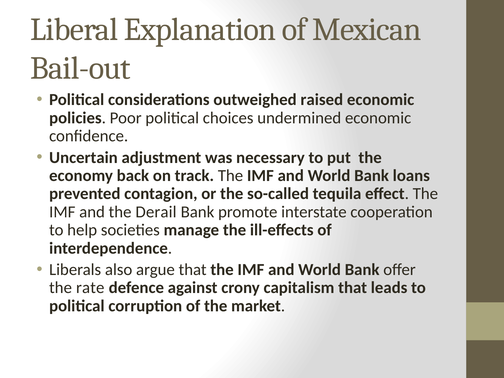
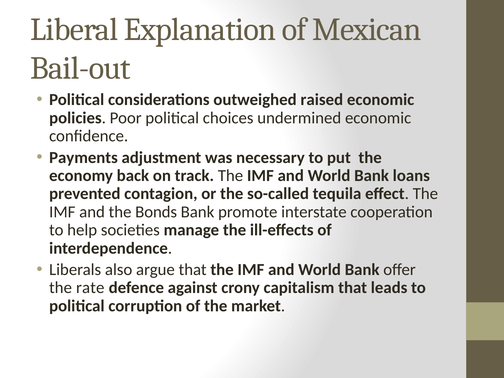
Uncertain: Uncertain -> Payments
Derail: Derail -> Bonds
